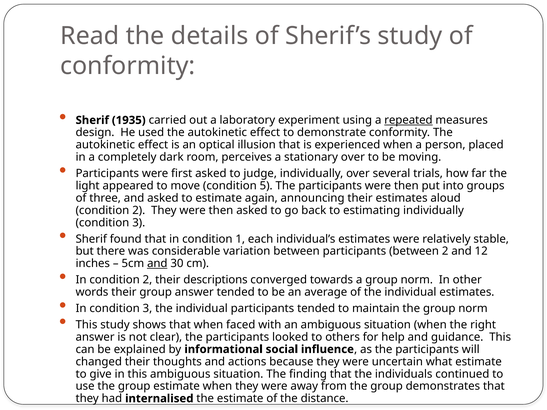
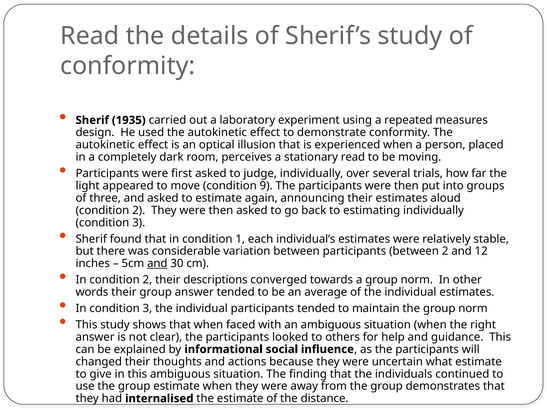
repeated underline: present -> none
stationary over: over -> read
5: 5 -> 9
